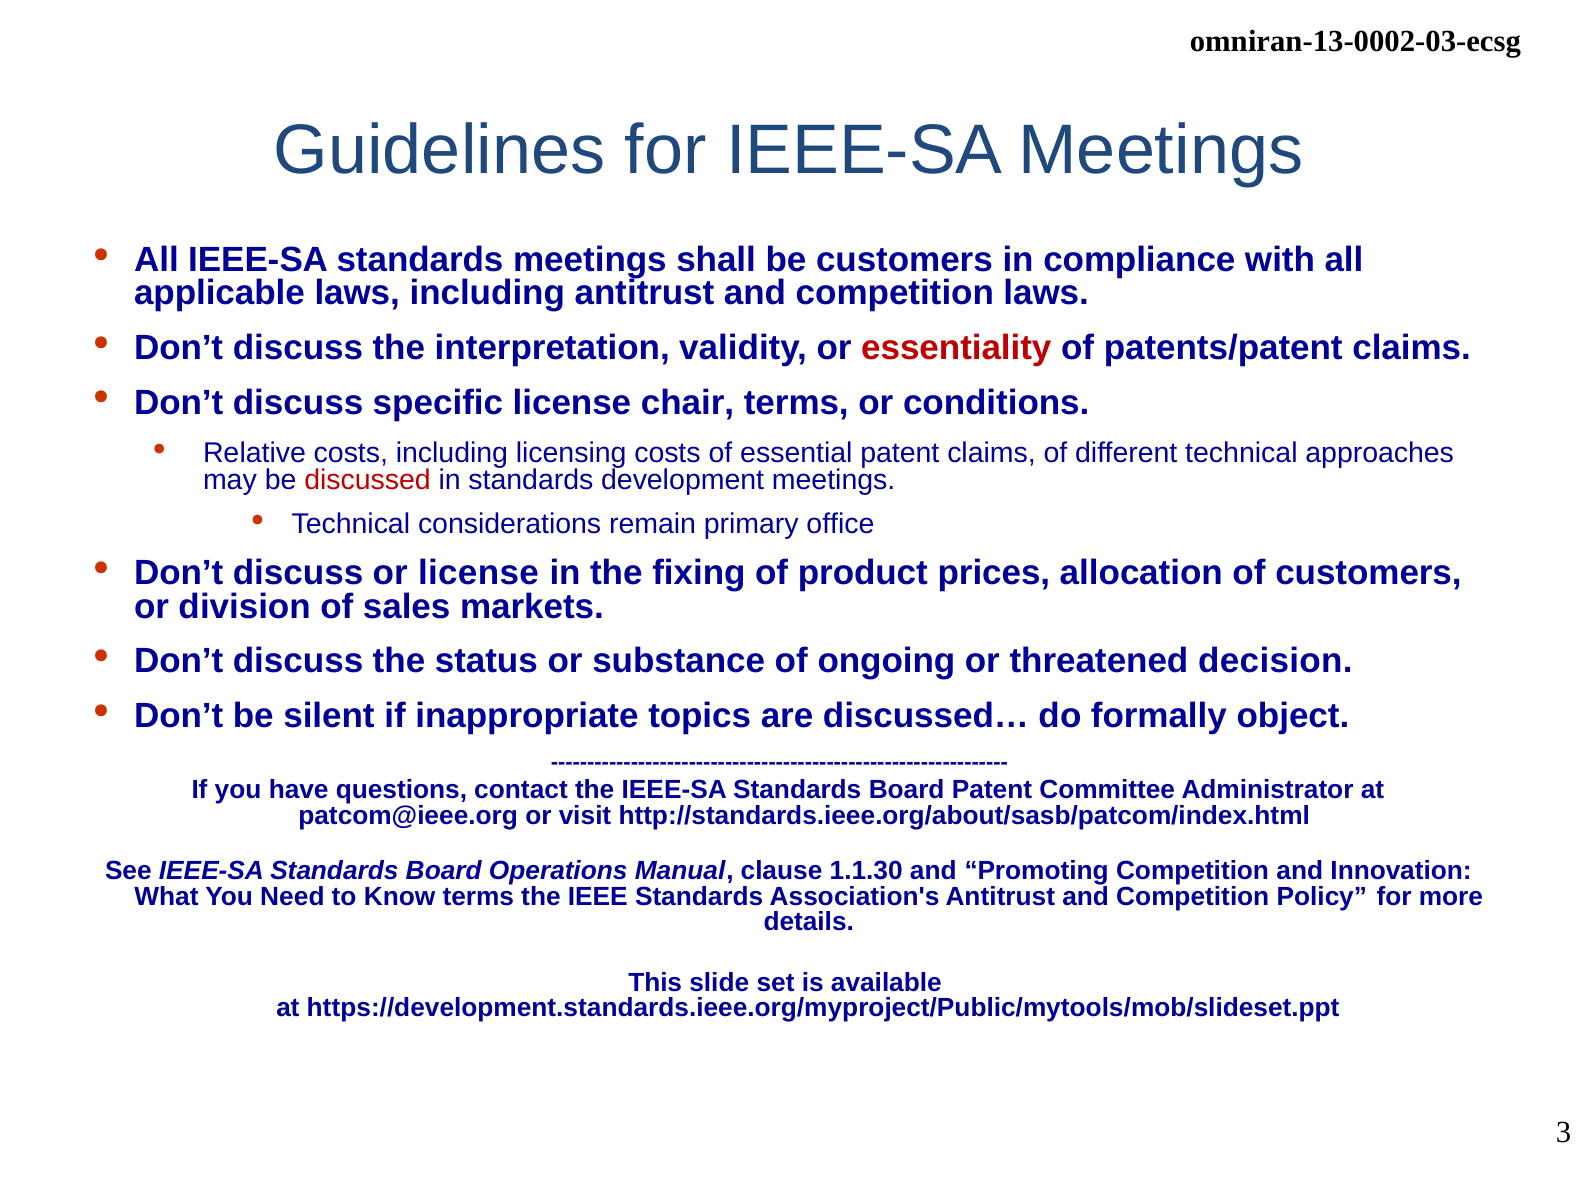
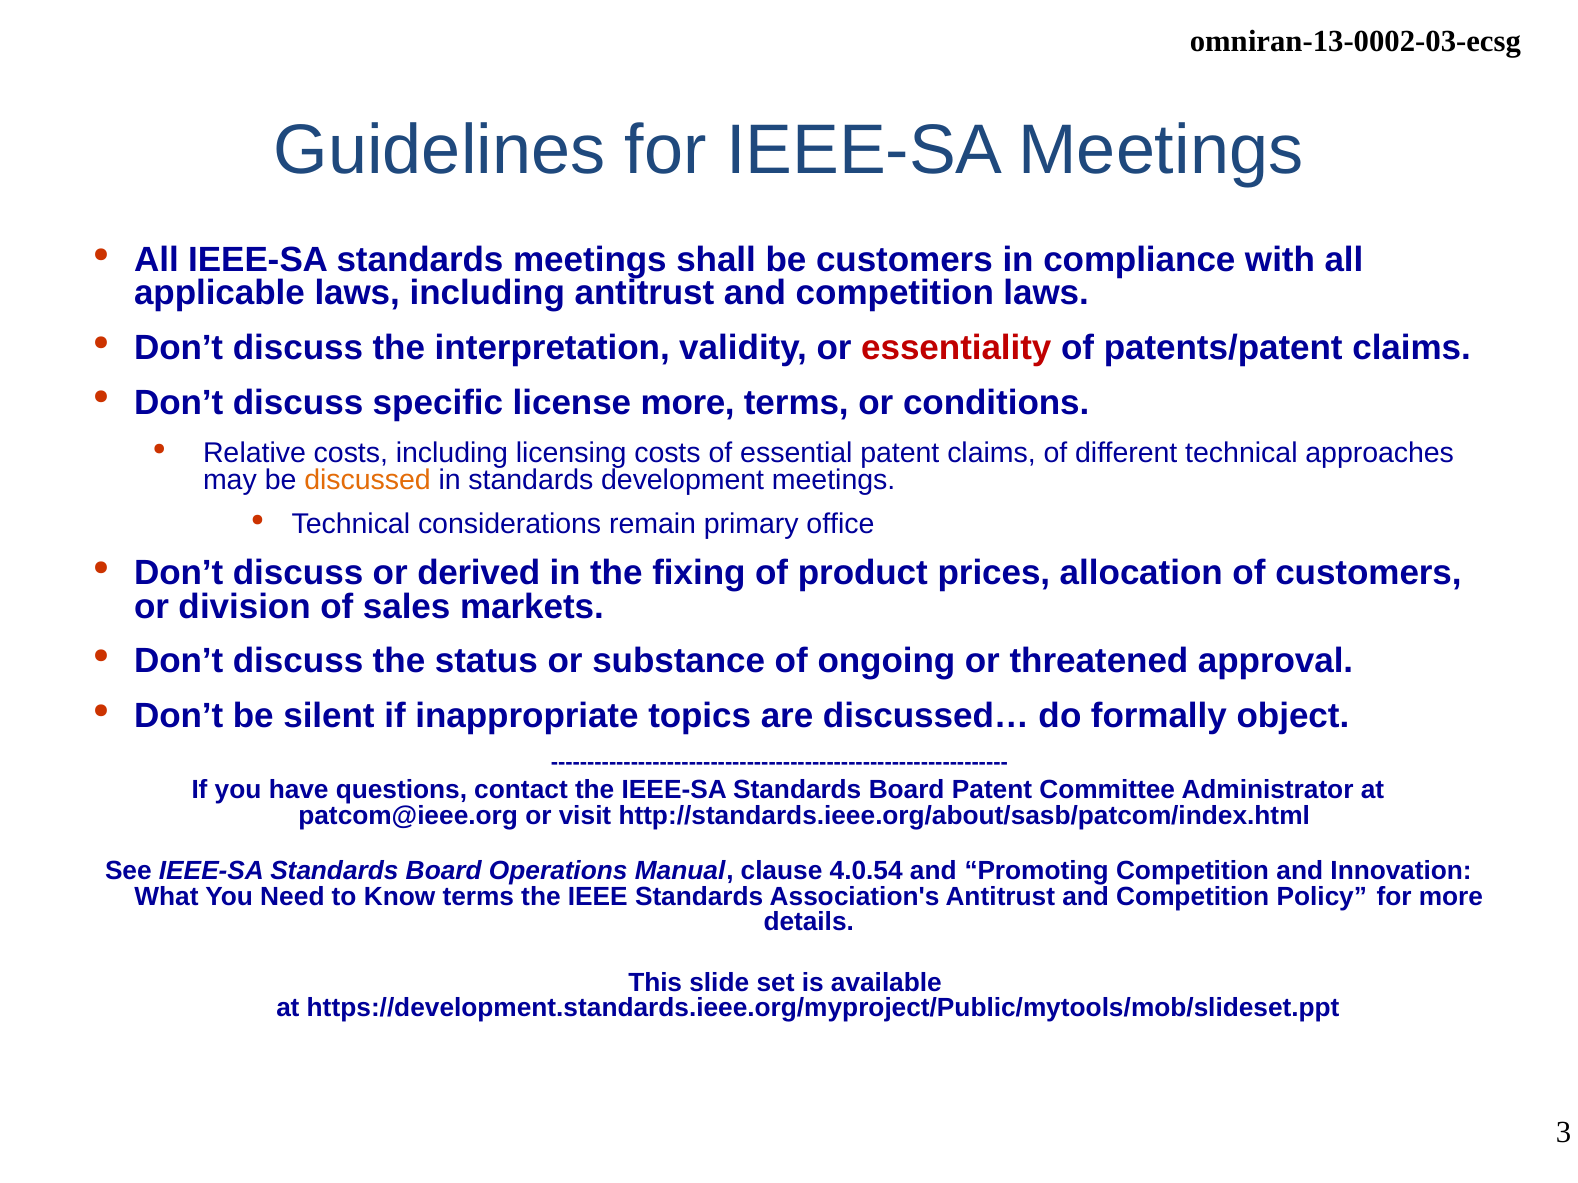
license chair: chair -> more
discussed colour: red -> orange
or license: license -> derived
decision: decision -> approval
1.1.30: 1.1.30 -> 4.0.54
